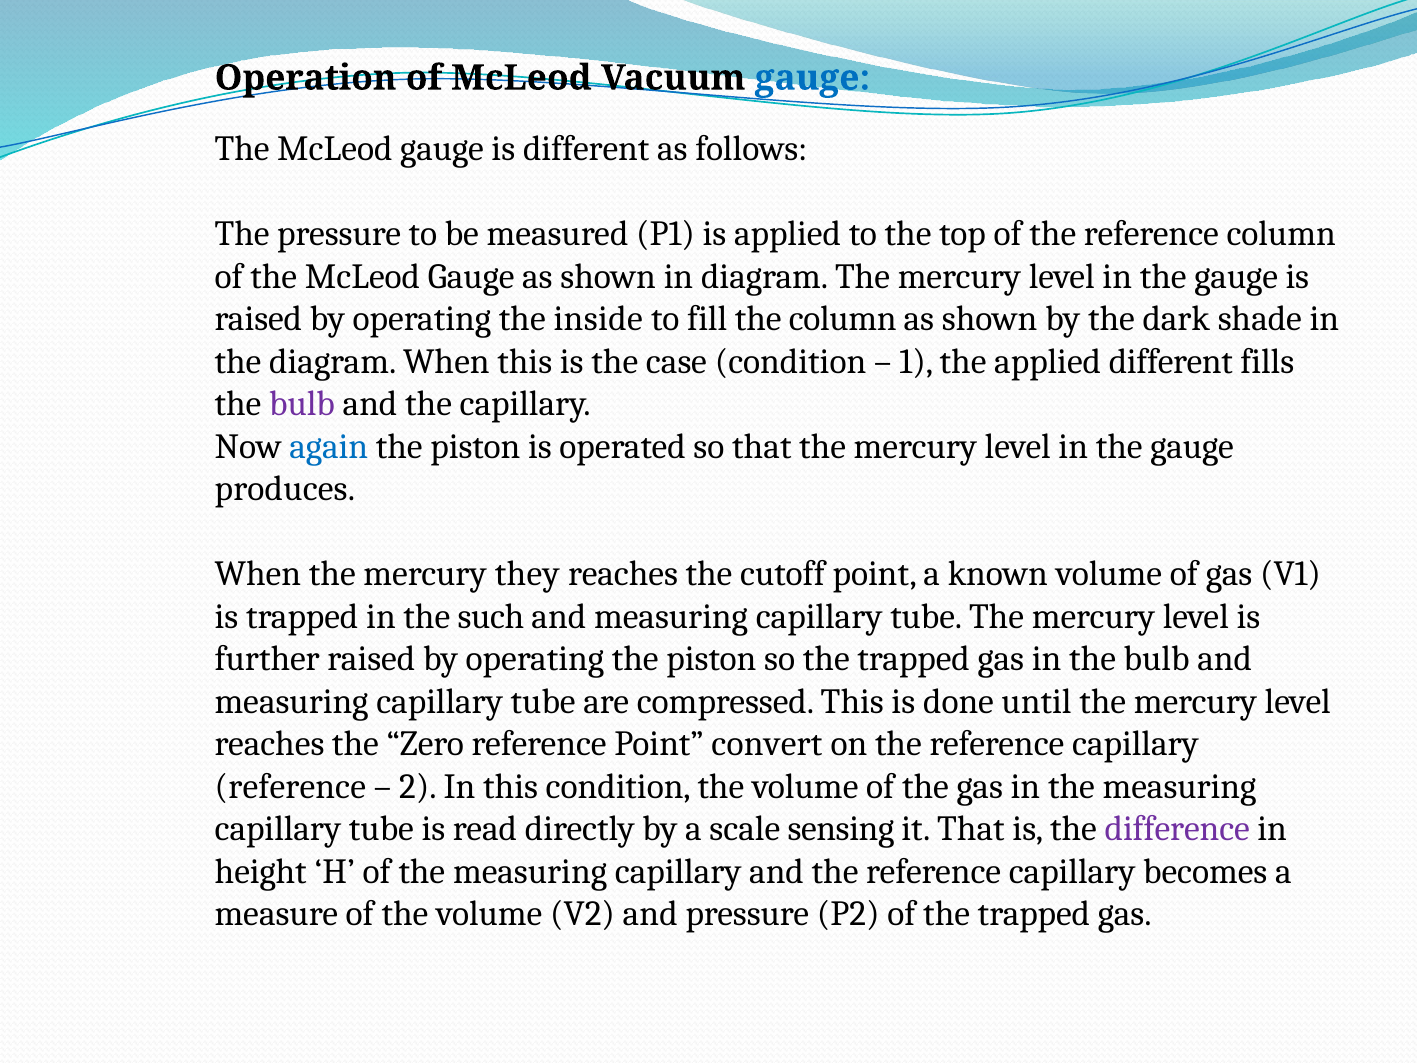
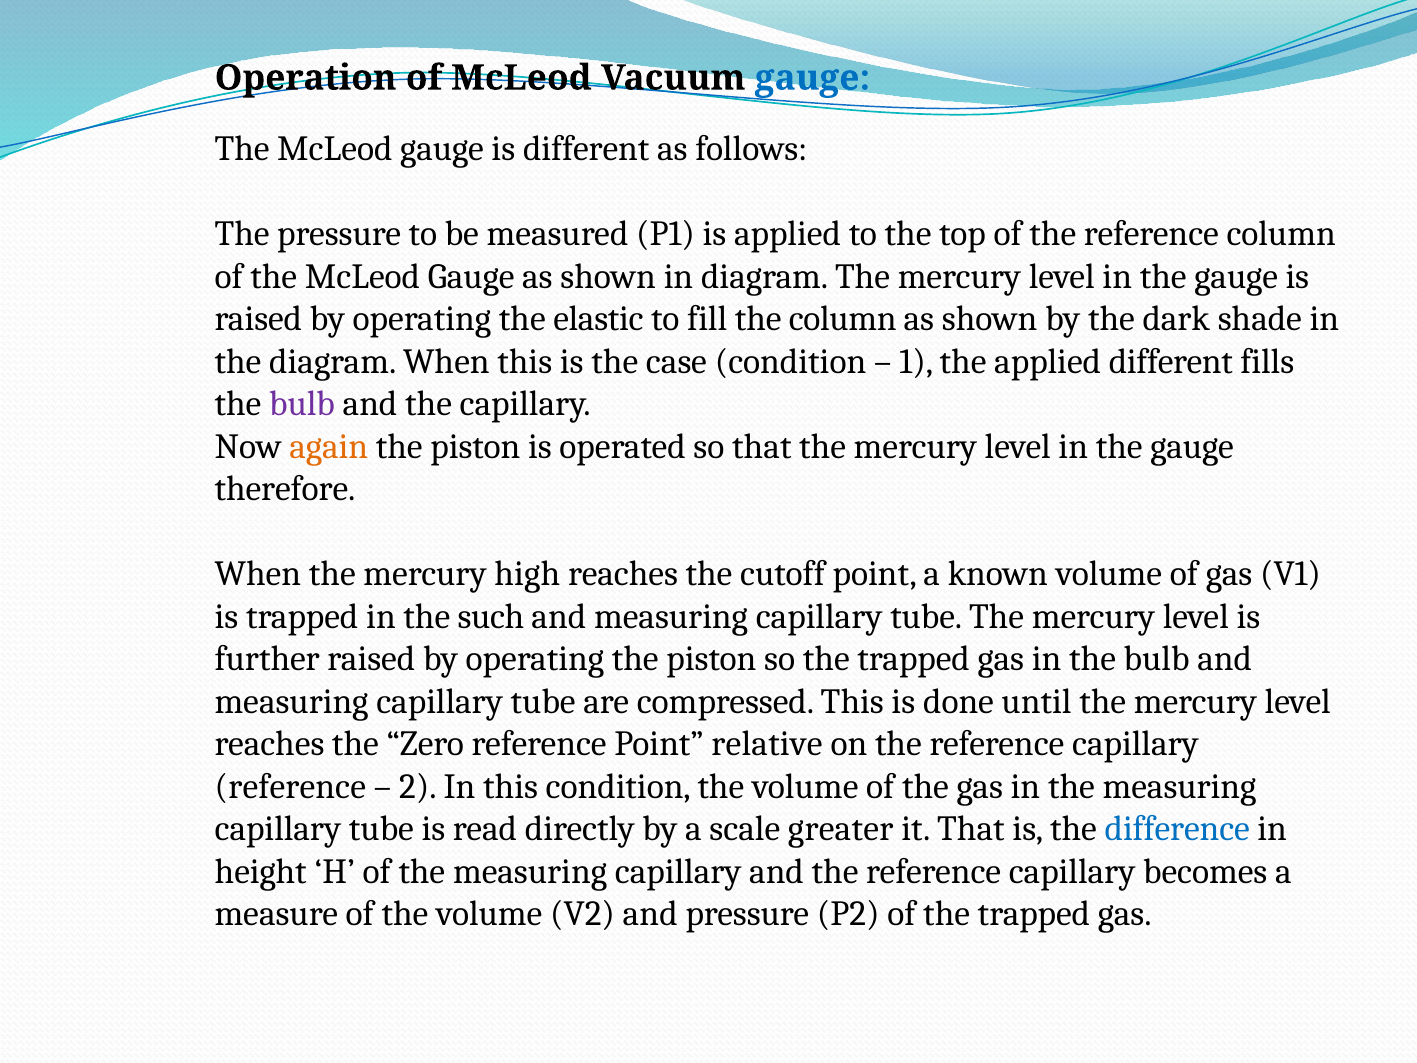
inside: inside -> elastic
again colour: blue -> orange
produces: produces -> therefore
they: they -> high
convert: convert -> relative
sensing: sensing -> greater
difference colour: purple -> blue
